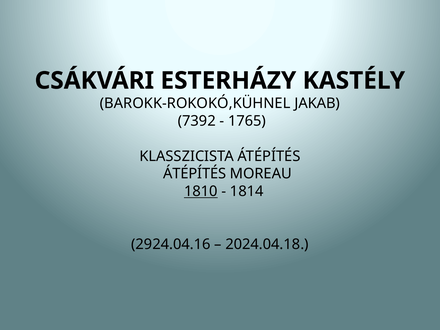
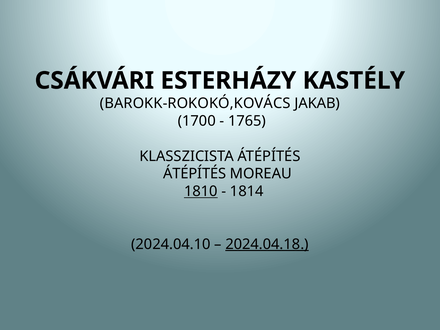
BAROKK-ROKOKÓ,KÜHNEL: BAROKK-ROKOKÓ,KÜHNEL -> BAROKK-ROKOKÓ,KOVÁCS
7392: 7392 -> 1700
2924.04.16: 2924.04.16 -> 2024.04.10
2024.04.18 underline: none -> present
